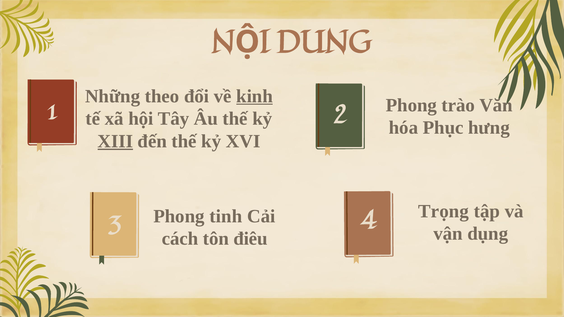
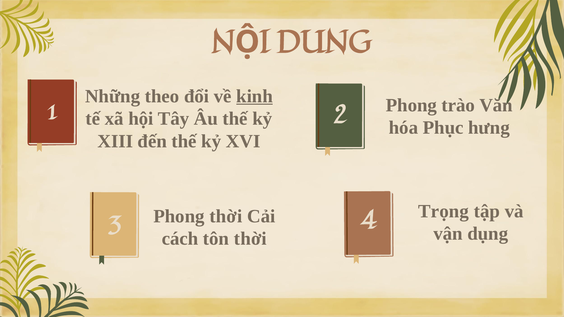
XIII underline: present -> none
Phong tinh: tinh -> thời
tôn điêu: điêu -> thời
